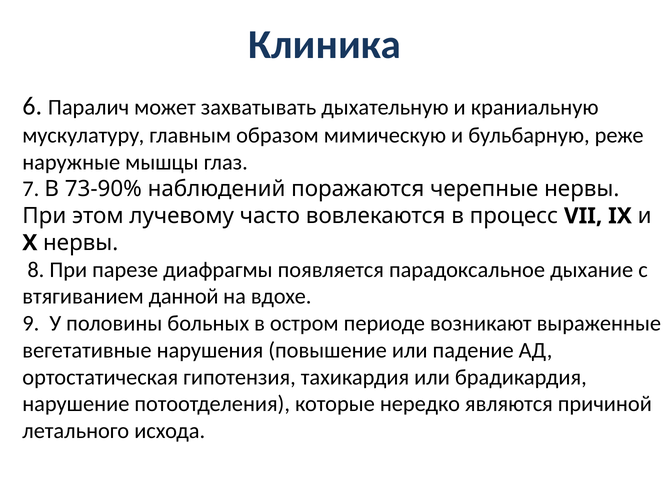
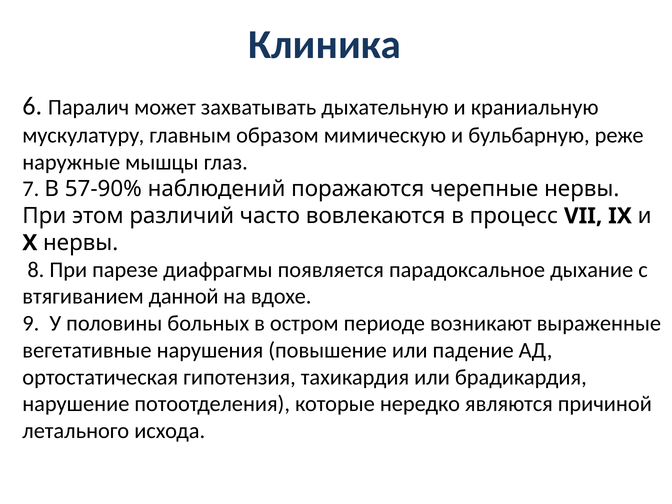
73-90%: 73-90% -> 57-90%
лучевому: лучевому -> различий
